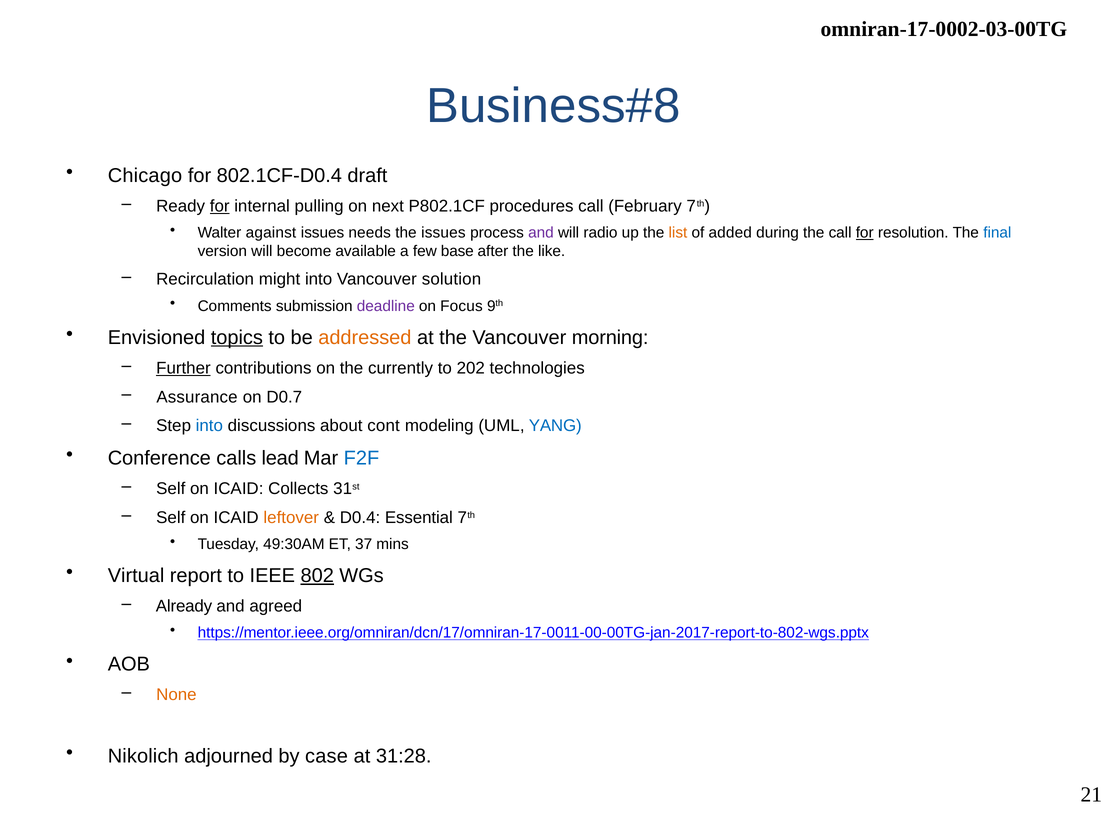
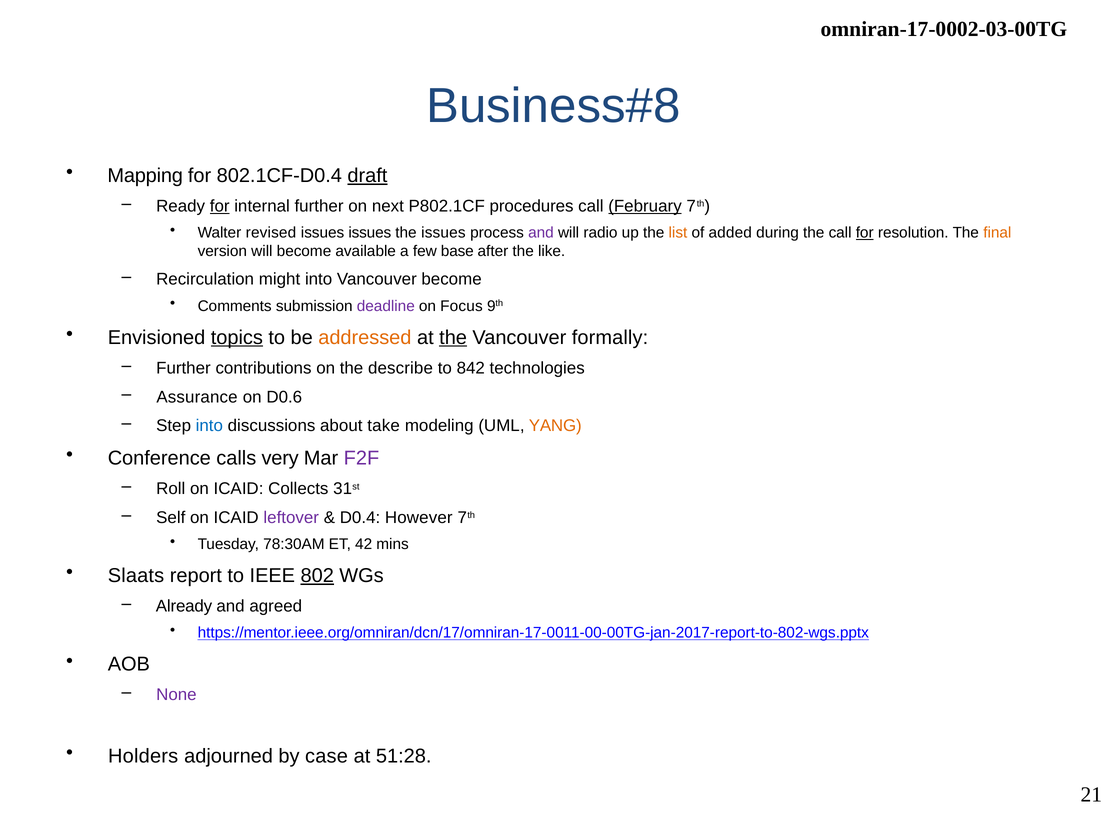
Chicago: Chicago -> Mapping
draft underline: none -> present
internal pulling: pulling -> further
February underline: none -> present
against: against -> revised
issues needs: needs -> issues
final colour: blue -> orange
Vancouver solution: solution -> become
the at (453, 338) underline: none -> present
morning: morning -> formally
Further at (183, 368) underline: present -> none
currently: currently -> describe
202: 202 -> 842
D0.7: D0.7 -> D0.6
cont: cont -> take
YANG colour: blue -> orange
lead: lead -> very
F2F colour: blue -> purple
Self at (171, 489): Self -> Roll
leftover colour: orange -> purple
Essential: Essential -> However
49:30AM: 49:30AM -> 78:30AM
37: 37 -> 42
Virtual: Virtual -> Slaats
None colour: orange -> purple
Nikolich: Nikolich -> Holders
31:28: 31:28 -> 51:28
